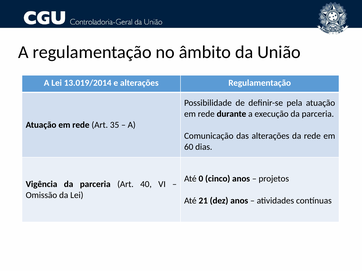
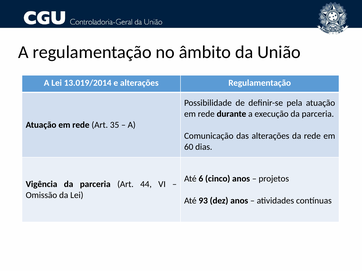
0: 0 -> 6
40: 40 -> 44
21: 21 -> 93
